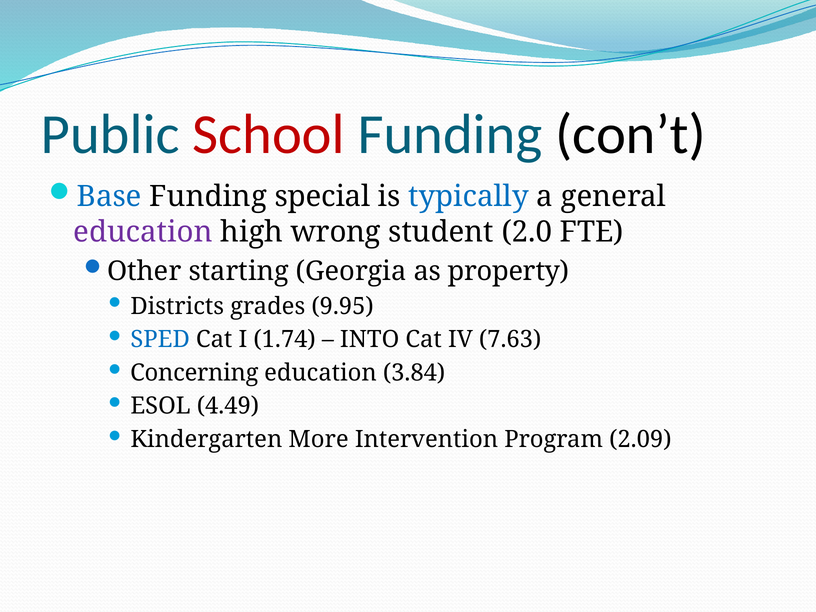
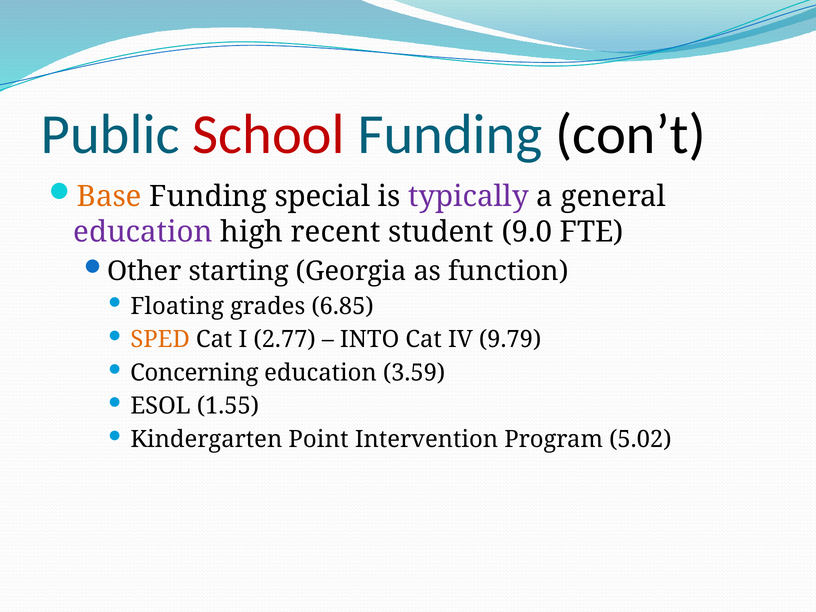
Base colour: blue -> orange
typically colour: blue -> purple
wrong: wrong -> recent
2.0: 2.0 -> 9.0
property: property -> function
Districts: Districts -> Floating
9.95: 9.95 -> 6.85
SPED colour: blue -> orange
1.74: 1.74 -> 2.77
7.63: 7.63 -> 9.79
3.84: 3.84 -> 3.59
4.49: 4.49 -> 1.55
More: More -> Point
2.09: 2.09 -> 5.02
